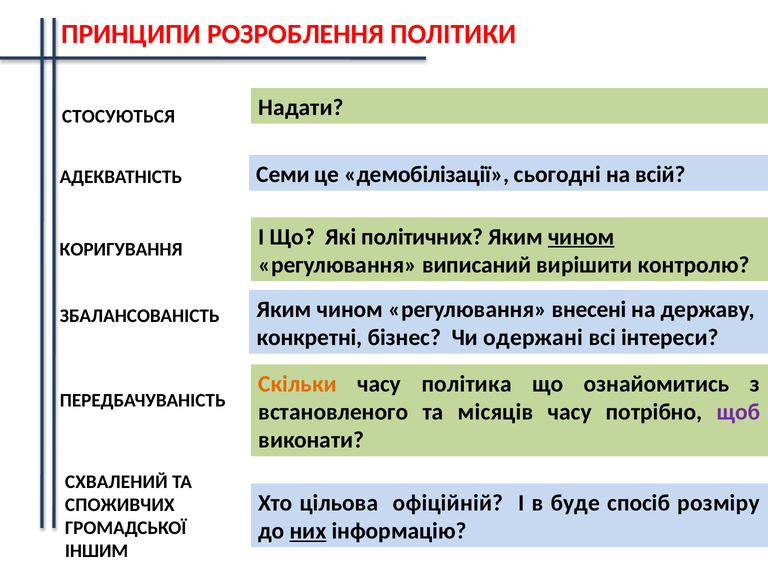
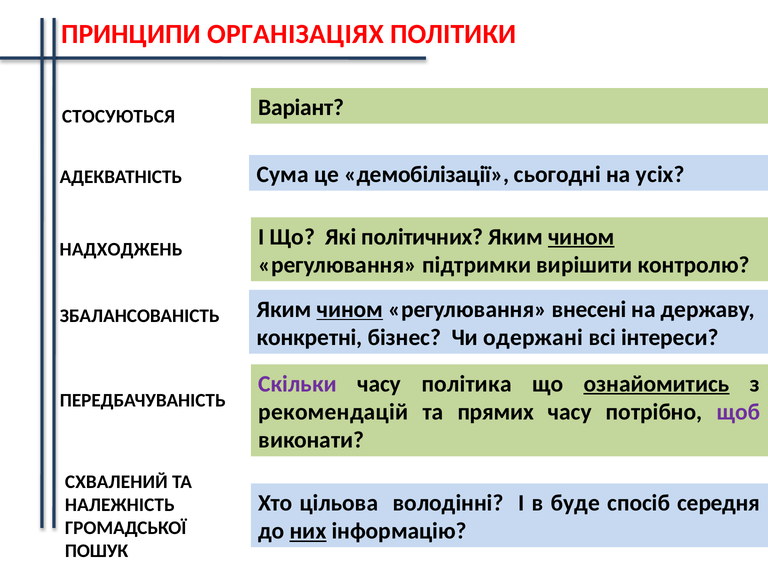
РОЗРОБЛЕННЯ: РОЗРОБЛЕННЯ -> ОРГАНІЗАЦІЯХ
Надати: Надати -> Варіант
Семи: Семи -> Сума
всій: всій -> усіх
КОРИГУВАННЯ: КОРИГУВАННЯ -> НАДХОДЖЕНЬ
виписаний: виписаний -> підтримки
чином at (350, 309) underline: none -> present
Скільки colour: orange -> purple
ознайомитись underline: none -> present
встановленого: встановленого -> рекомендацій
місяців: місяців -> прямих
офіційній: офіційній -> володінні
розміру: розміру -> середня
СПОЖИВЧИХ: СПОЖИВЧИХ -> НАЛЕЖНІСТЬ
ІНШИМ: ІНШИМ -> ПОШУК
